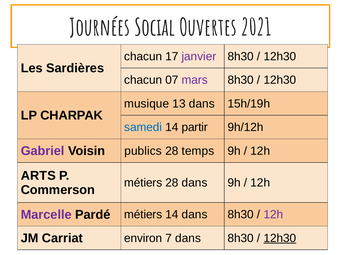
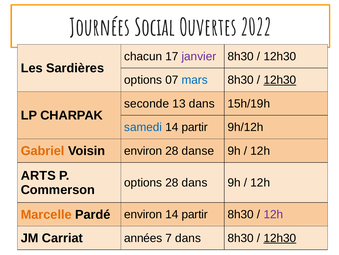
2021: 2021 -> 2022
chacun at (143, 80): chacun -> options
mars colour: purple -> blue
12h30 at (280, 80) underline: none -> present
musique: musique -> seconde
Gabriel colour: purple -> orange
Voisin publics: publics -> environ
temps: temps -> danse
métiers at (143, 182): métiers -> options
Marcelle colour: purple -> orange
Pardé métiers: métiers -> environ
dans at (195, 214): dans -> partir
environ: environ -> années
